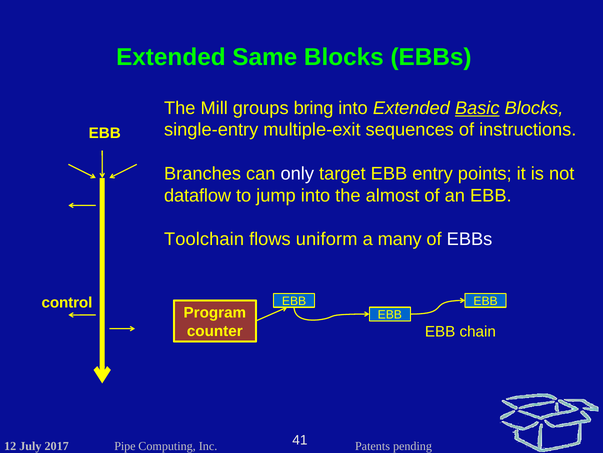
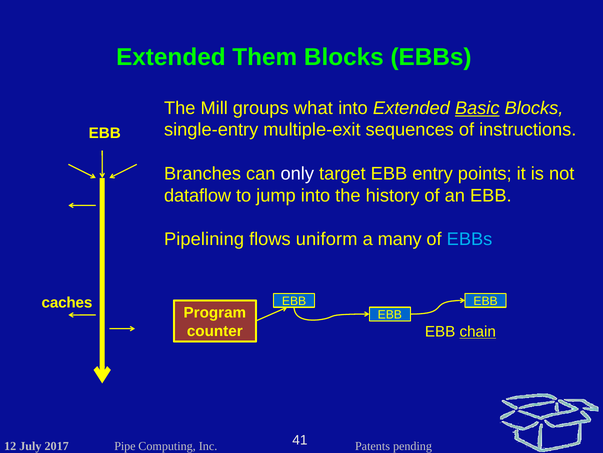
Same: Same -> Them
bring: bring -> what
almost: almost -> history
Toolchain: Toolchain -> Pipelining
EBBs at (470, 239) colour: white -> light blue
control: control -> caches
chain underline: none -> present
